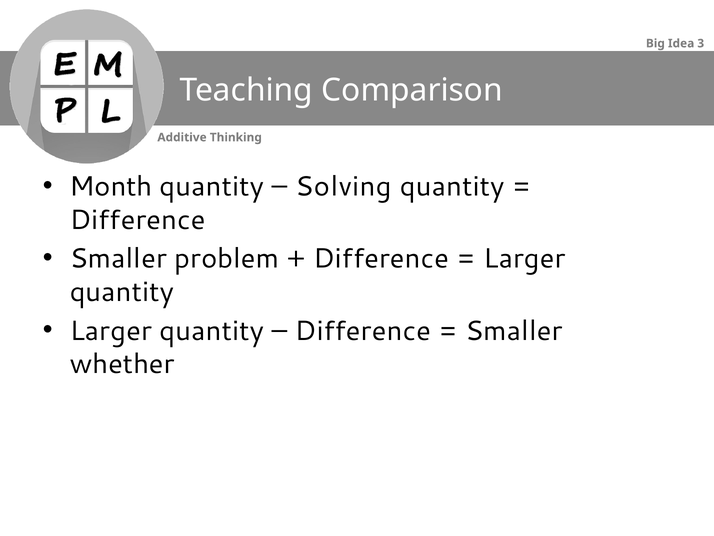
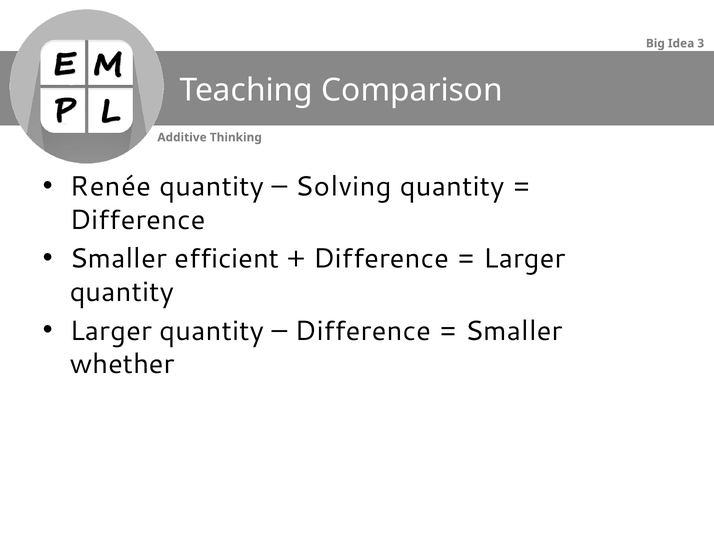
Month: Month -> Renée
problem: problem -> efficient
